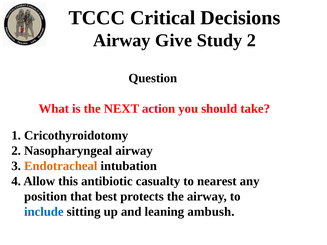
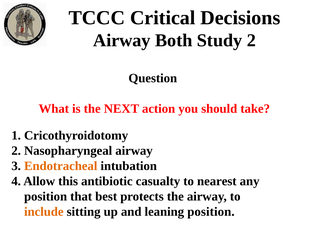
Give: Give -> Both
include colour: blue -> orange
leaning ambush: ambush -> position
